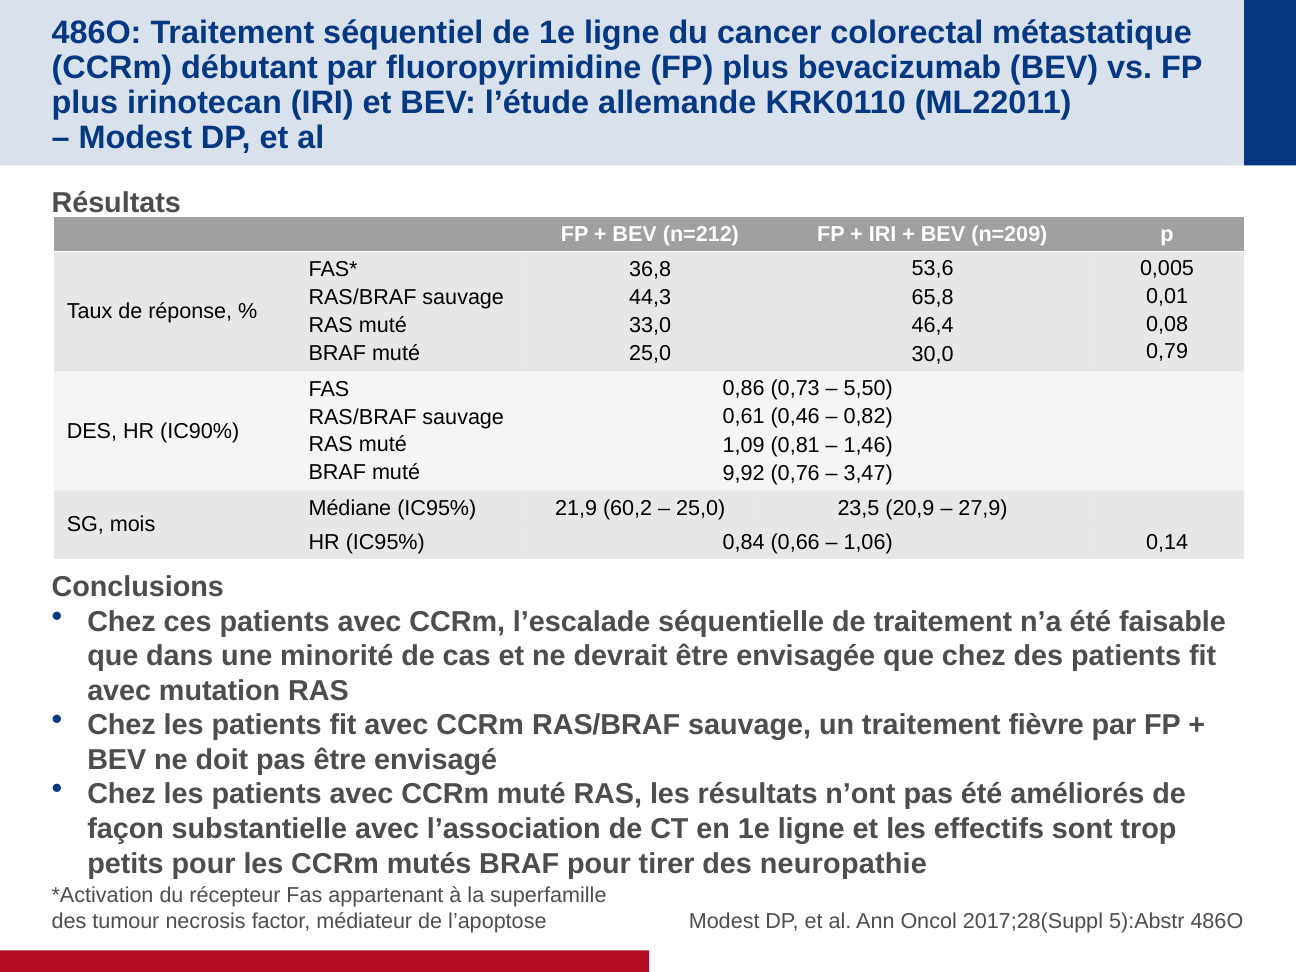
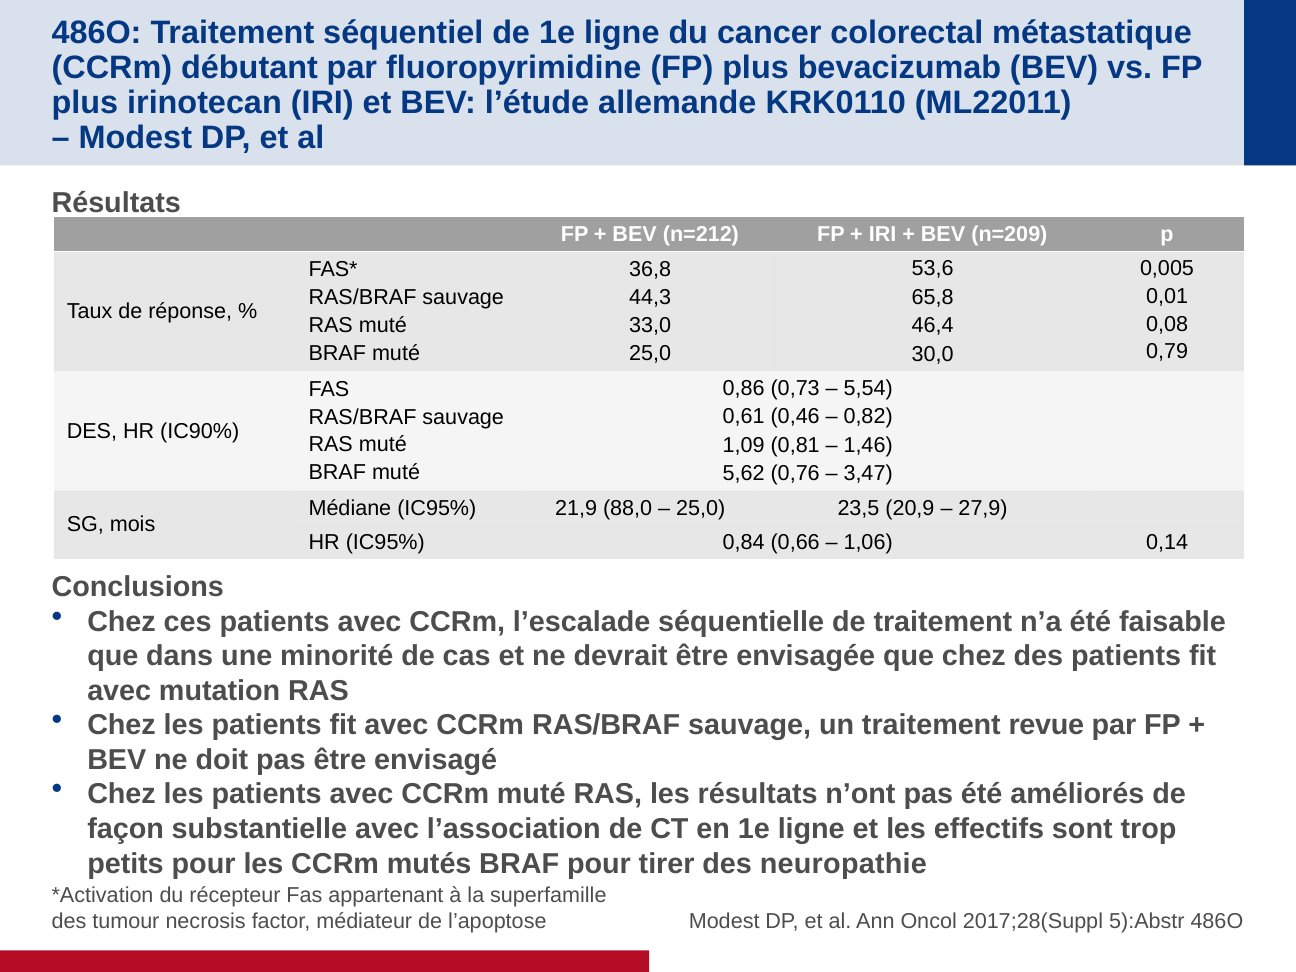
5,50: 5,50 -> 5,54
9,92: 9,92 -> 5,62
60,2: 60,2 -> 88,0
fièvre: fièvre -> revue
